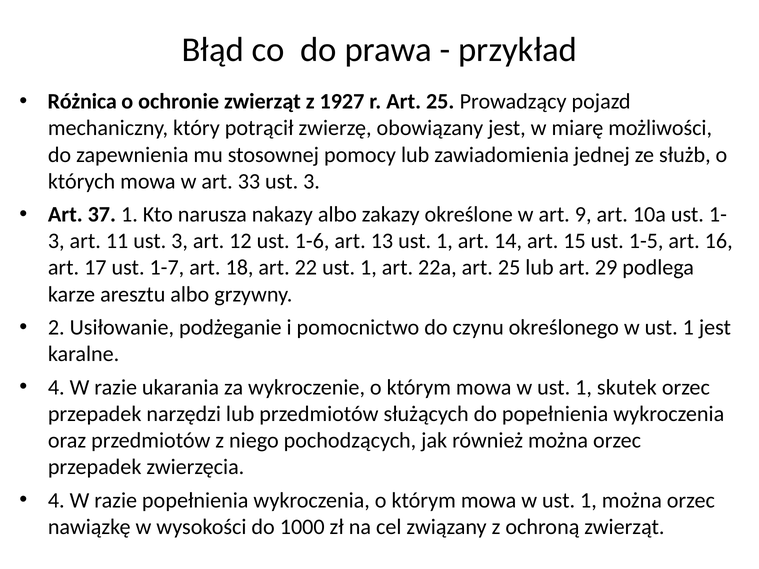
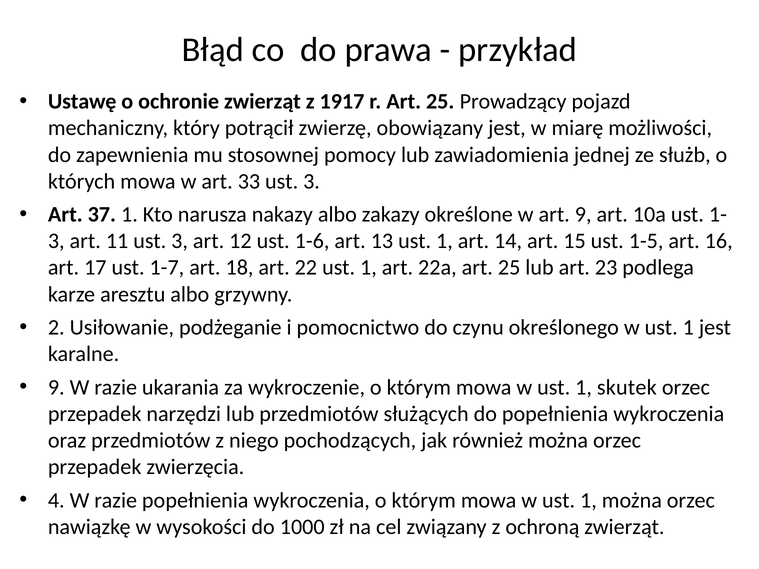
Różnica: Różnica -> Ustawę
1927: 1927 -> 1917
29: 29 -> 23
4 at (56, 388): 4 -> 9
